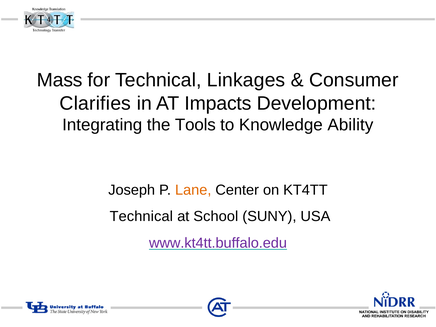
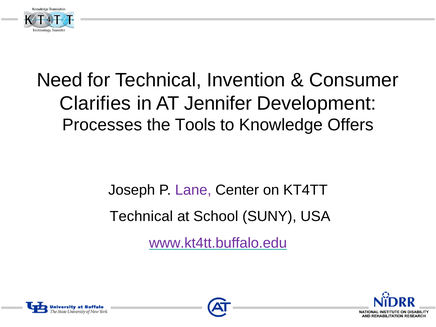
Mass: Mass -> Need
Linkages: Linkages -> Invention
Impacts: Impacts -> Jennifer
Integrating: Integrating -> Processes
Ability: Ability -> Offers
Lane colour: orange -> purple
